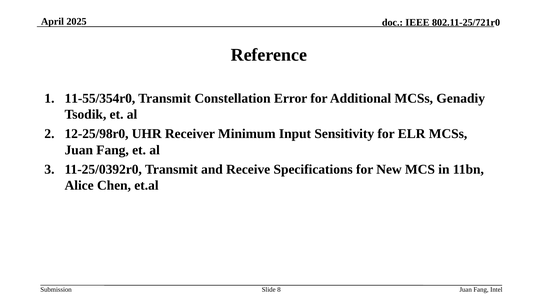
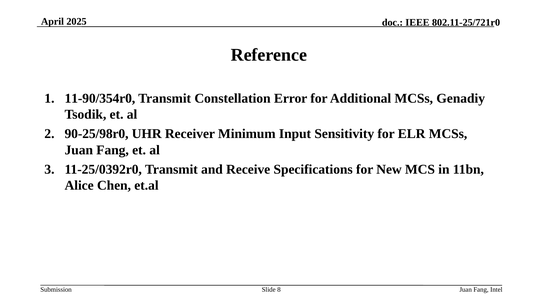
11-55/354r0: 11-55/354r0 -> 11-90/354r0
12-25/98r0: 12-25/98r0 -> 90-25/98r0
